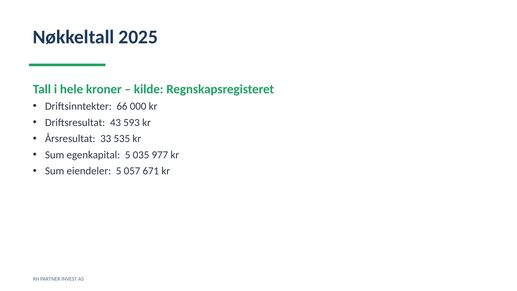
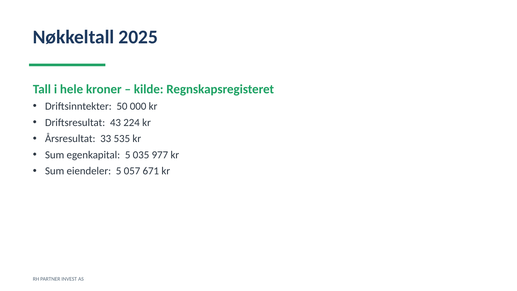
66: 66 -> 50
593: 593 -> 224
